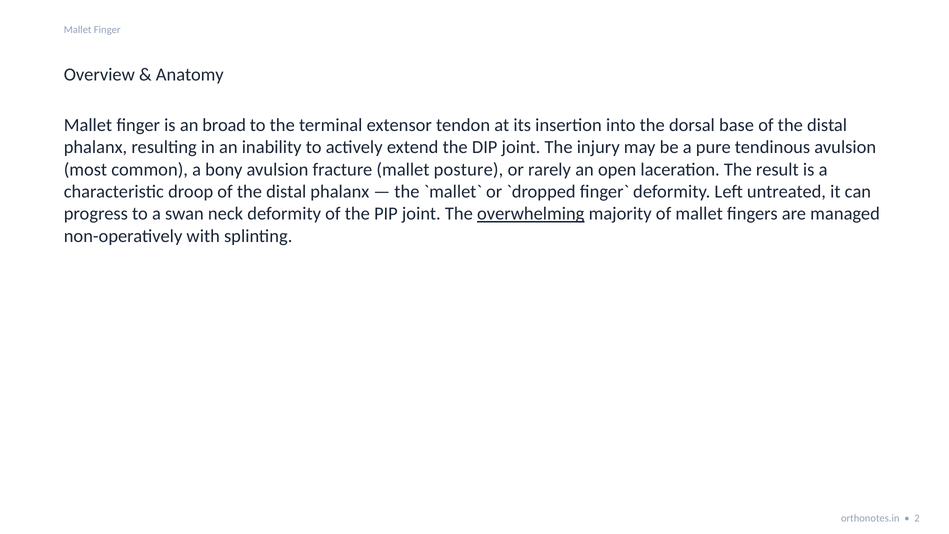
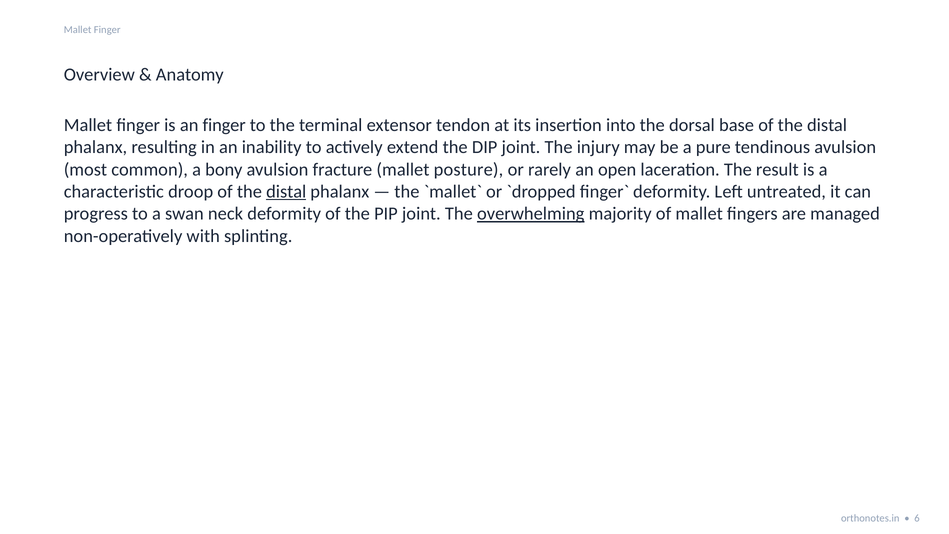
an broad: broad -> finger
distal at (286, 192) underline: none -> present
2: 2 -> 6
